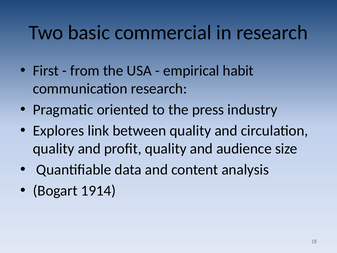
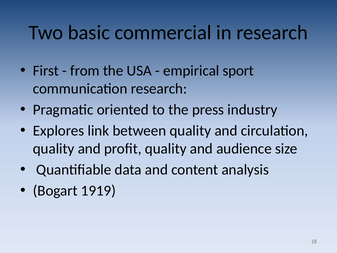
habit: habit -> sport
1914: 1914 -> 1919
